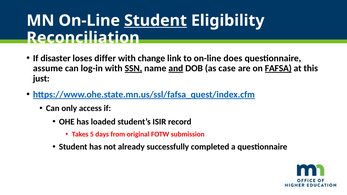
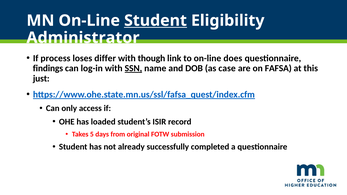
Reconciliation: Reconciliation -> Administrator
disaster: disaster -> process
change: change -> though
assume: assume -> findings
and underline: present -> none
FAFSA underline: present -> none
